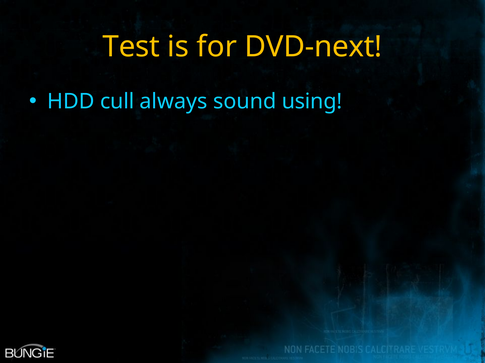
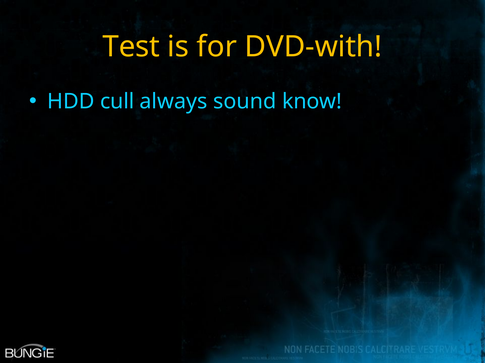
DVD-next: DVD-next -> DVD-with
using: using -> know
